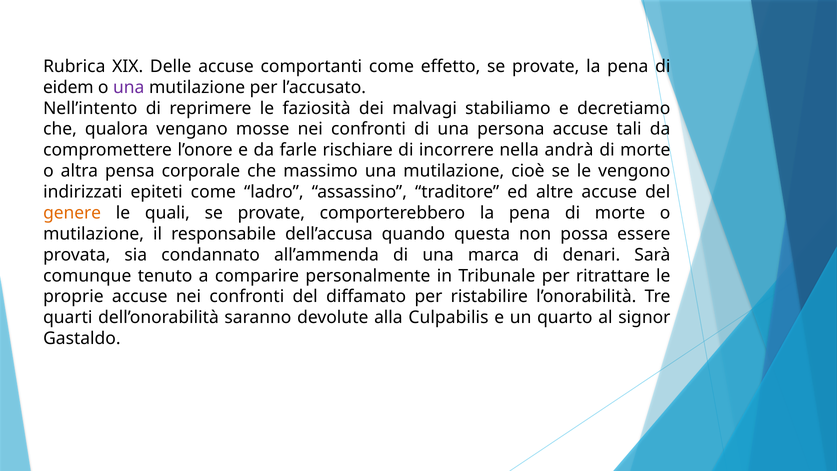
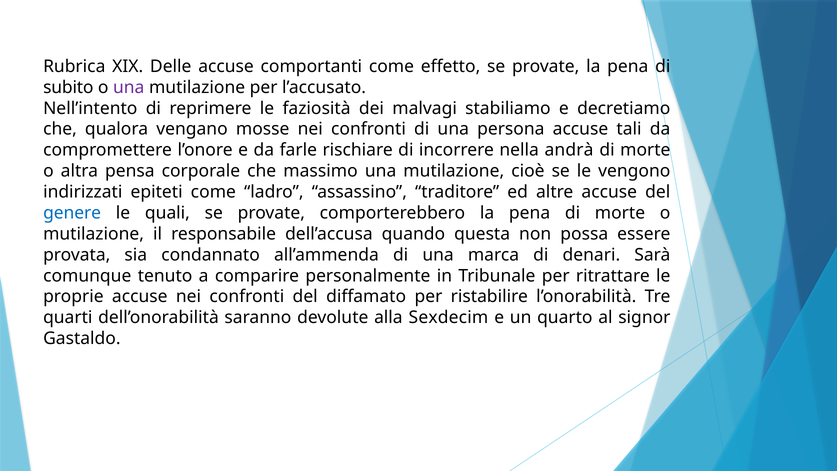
eidem: eidem -> subito
genere colour: orange -> blue
Culpabilis: Culpabilis -> Sexdecim
